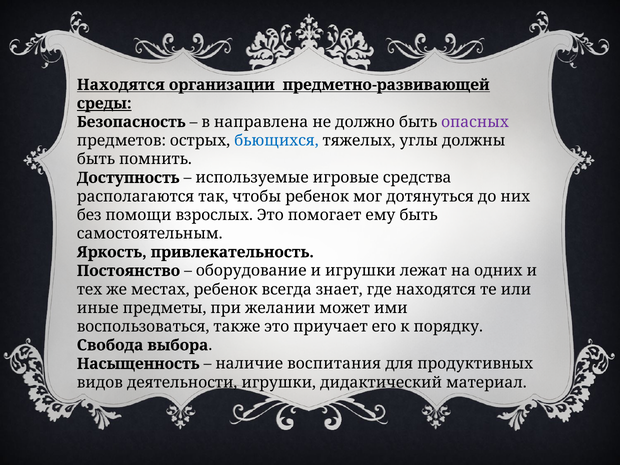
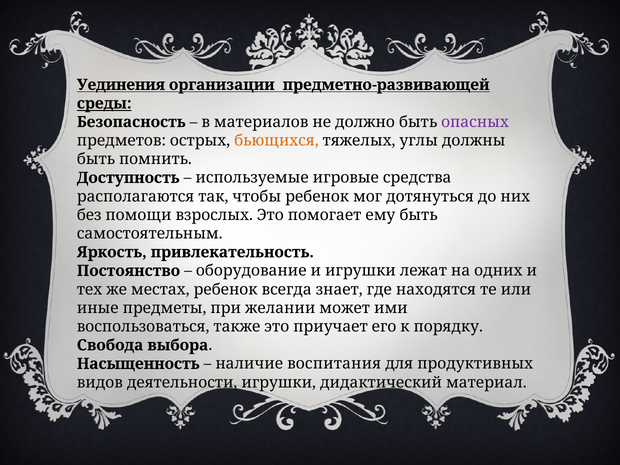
Находятся at (121, 85): Находятся -> Уединения
направлена: направлена -> материалов
бьющихся colour: blue -> orange
